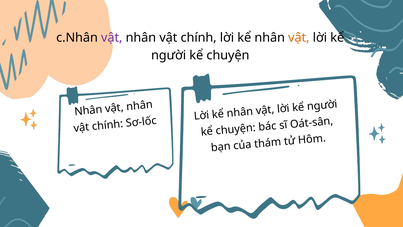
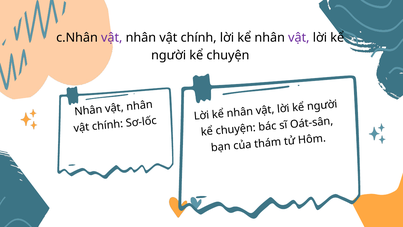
vật at (299, 38) colour: orange -> purple
